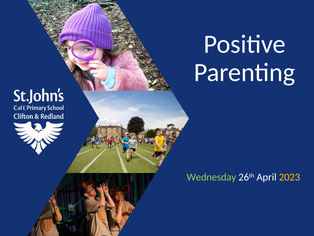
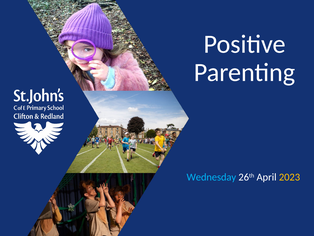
Wednesday colour: light green -> light blue
